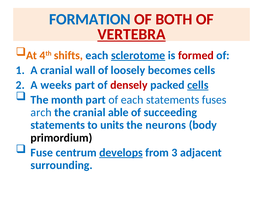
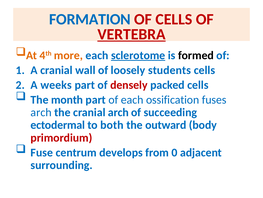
OF BOTH: BOTH -> CELLS
shifts: shifts -> more
formed colour: red -> black
becomes: becomes -> students
cells at (198, 85) underline: present -> none
each statements: statements -> ossification
cranial able: able -> arch
statements at (58, 125): statements -> ectodermal
units: units -> both
neurons: neurons -> outward
primordium colour: black -> red
develops underline: present -> none
3: 3 -> 0
